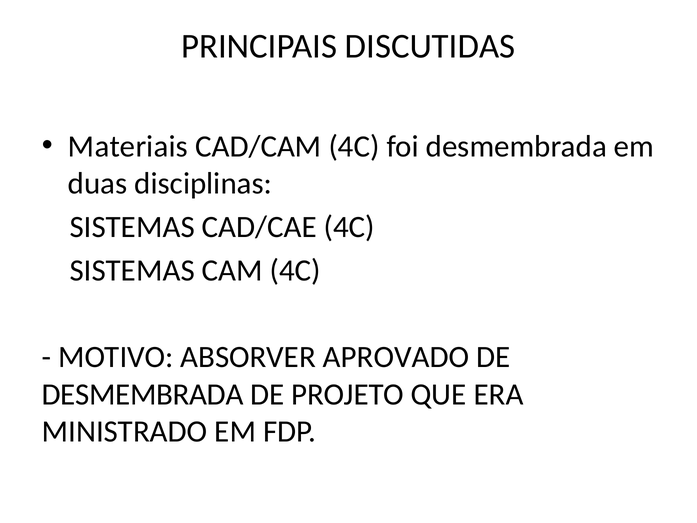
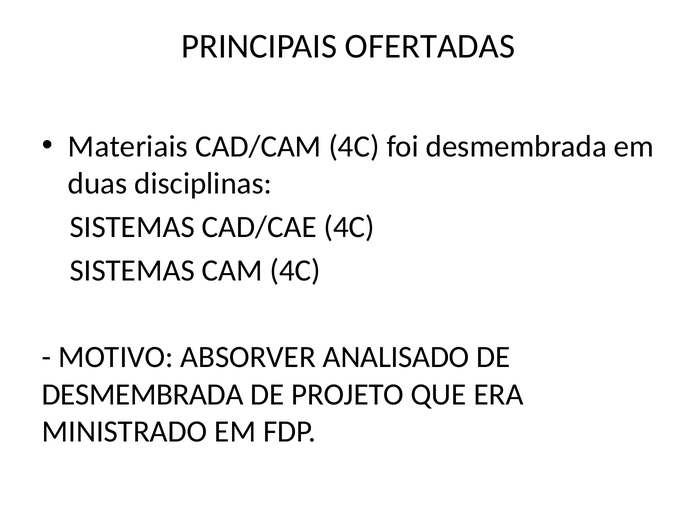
DISCUTIDAS: DISCUTIDAS -> OFERTADAS
APROVADO: APROVADO -> ANALISADO
